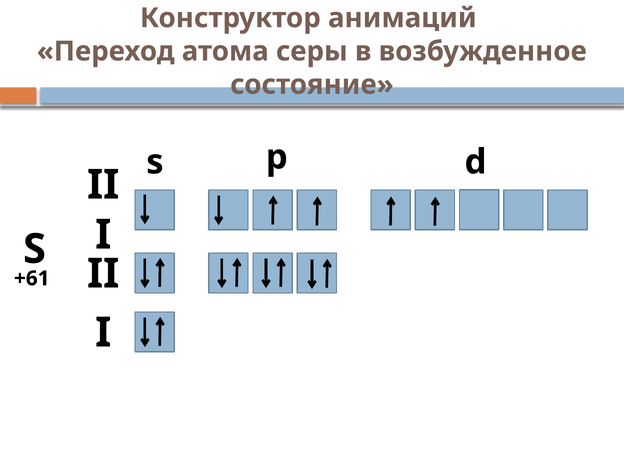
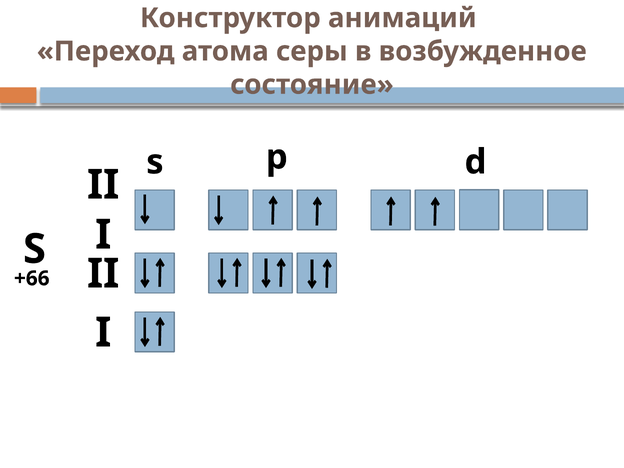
+61: +61 -> +66
